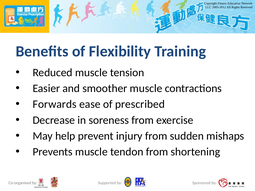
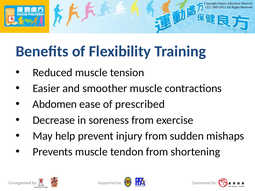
Forwards: Forwards -> Abdomen
